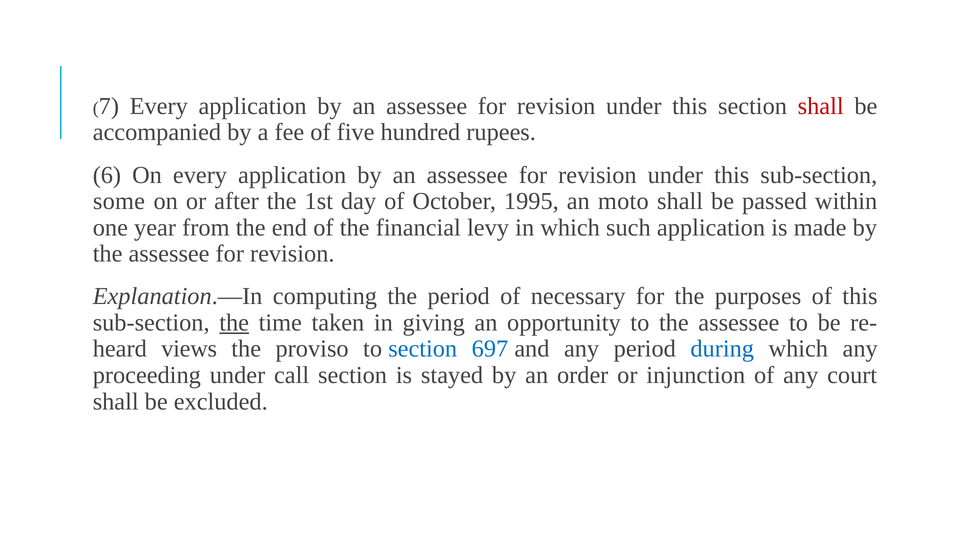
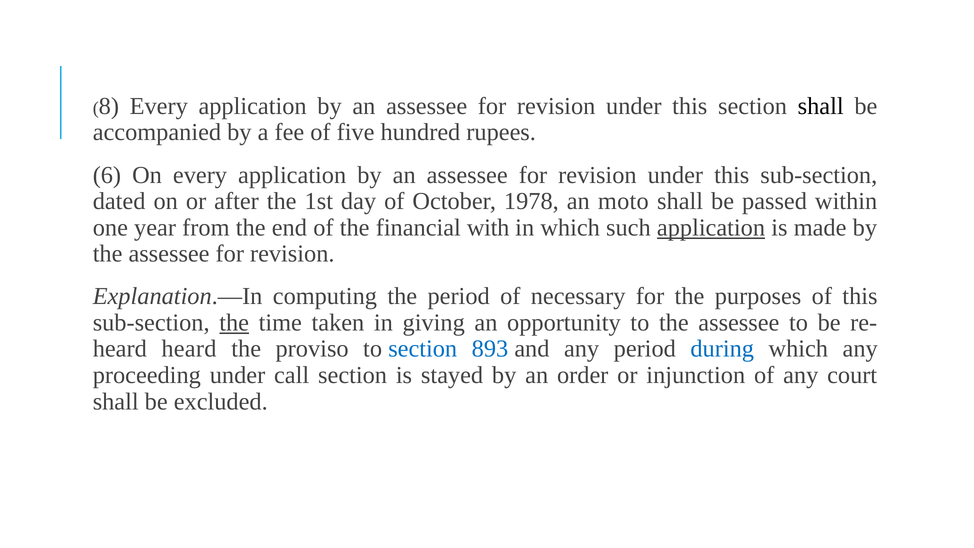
7: 7 -> 8
shall at (821, 106) colour: red -> black
some: some -> dated
1995: 1995 -> 1978
levy: levy -> with
application at (711, 228) underline: none -> present
views at (189, 349): views -> heard
697: 697 -> 893
